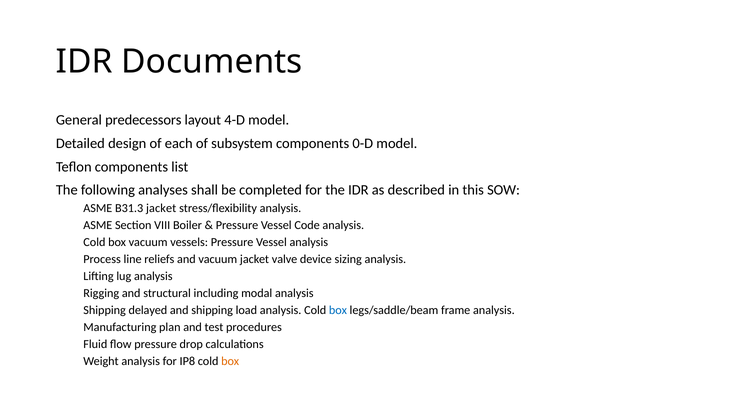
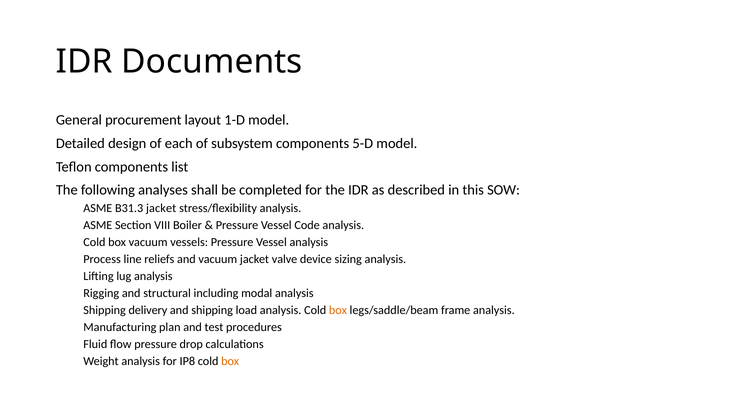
predecessors: predecessors -> procurement
4-D: 4-D -> 1-D
0-D: 0-D -> 5-D
delayed: delayed -> delivery
box at (338, 310) colour: blue -> orange
